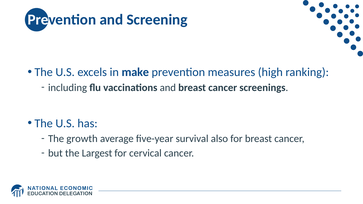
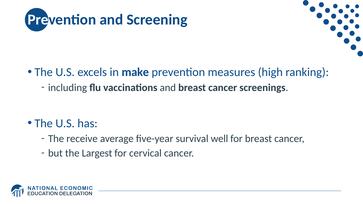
growth: growth -> receive
also: also -> well
